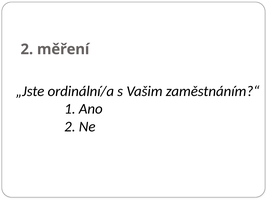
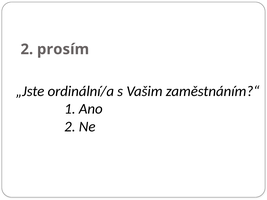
měření: měření -> prosím
